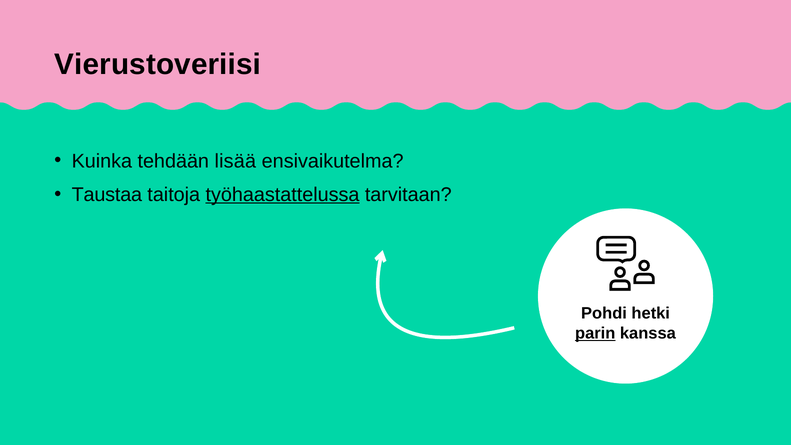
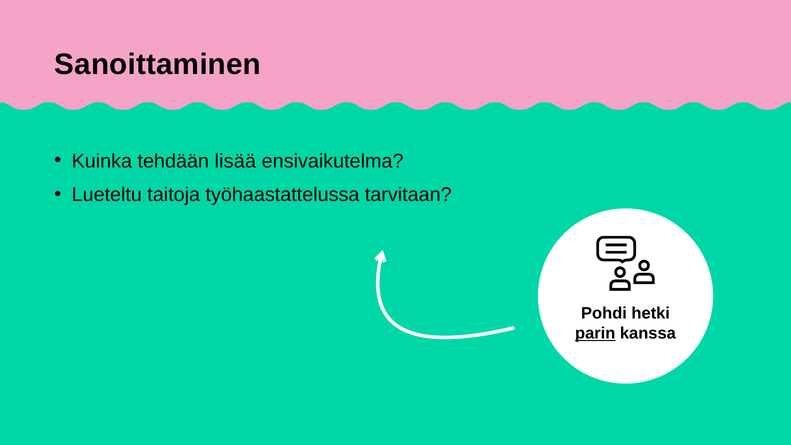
Vierustoveriisi: Vierustoveriisi -> Sanoittaminen
Taustaa: Taustaa -> Lueteltu
työhaastattelussa underline: present -> none
